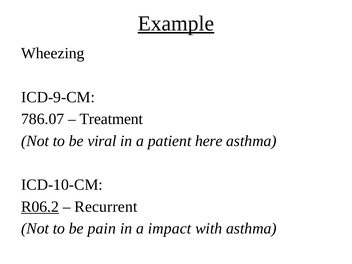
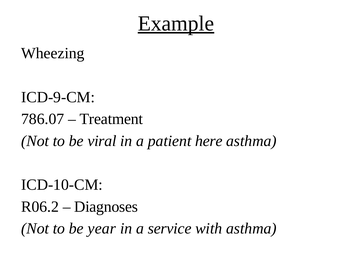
R06.2 underline: present -> none
Recurrent: Recurrent -> Diagnoses
pain: pain -> year
impact: impact -> service
